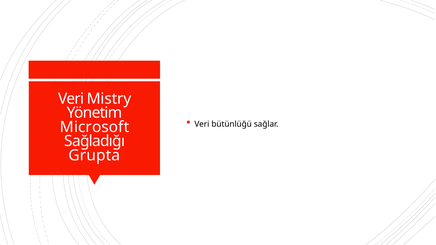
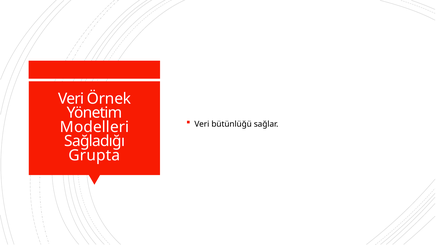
Mistry: Mistry -> Örnek
Microsoft: Microsoft -> Modelleri
